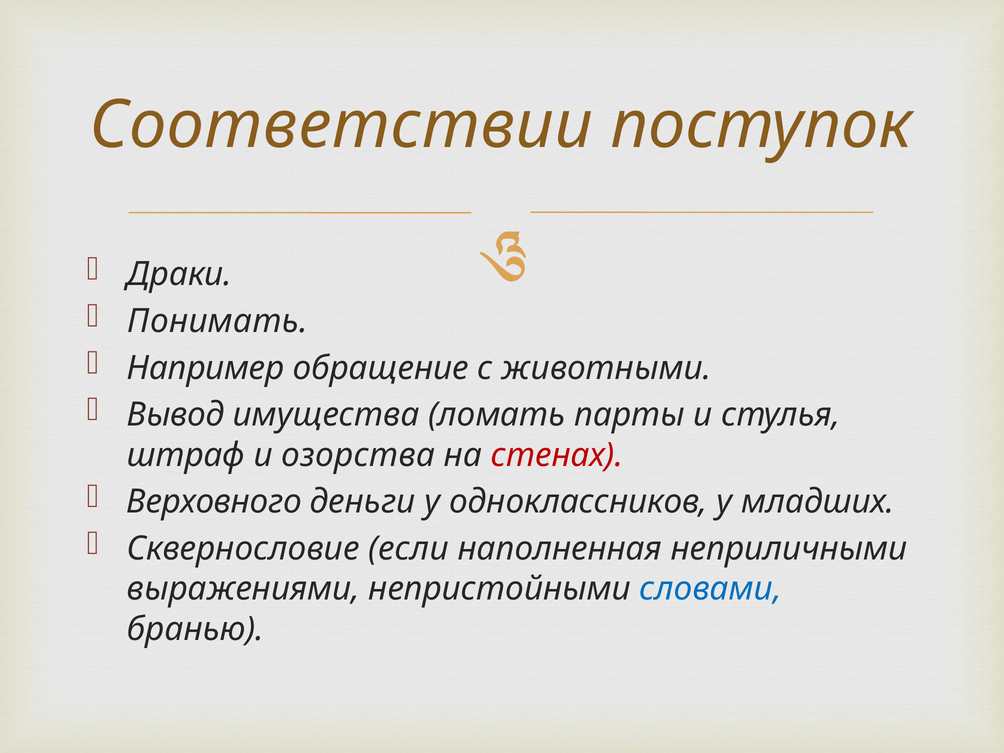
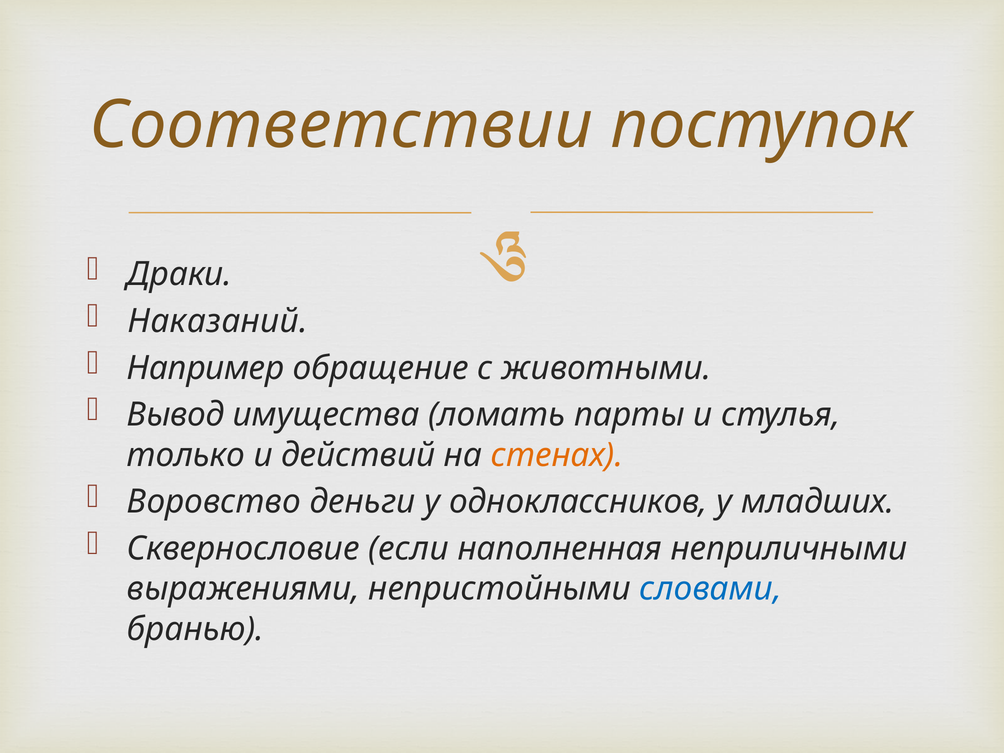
Понимать: Понимать -> Наказаний
штраф: штраф -> только
озорства: озорства -> действий
стенах colour: red -> orange
Верховного: Верховного -> Воровство
